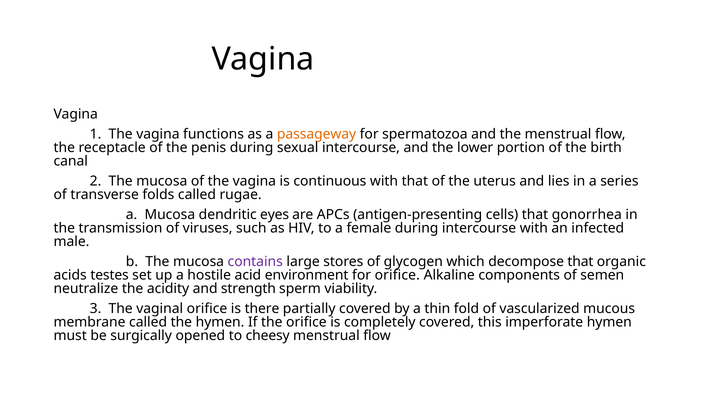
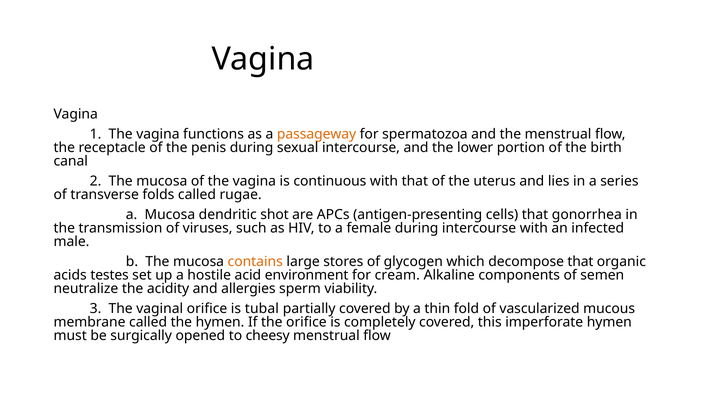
eyes: eyes -> shot
contains colour: purple -> orange
for orifice: orifice -> cream
strength: strength -> allergies
there: there -> tubal
